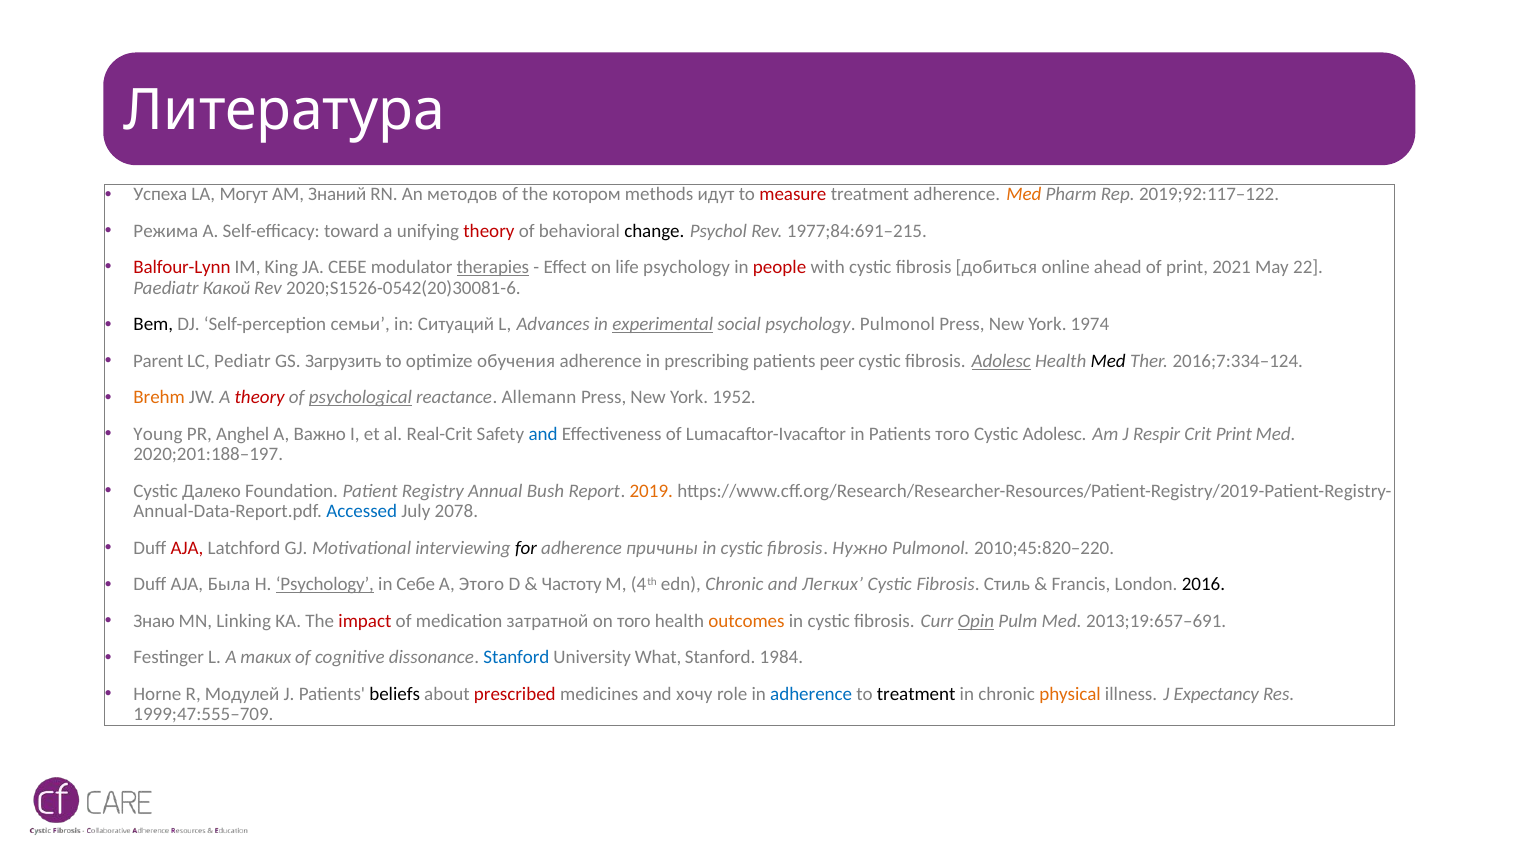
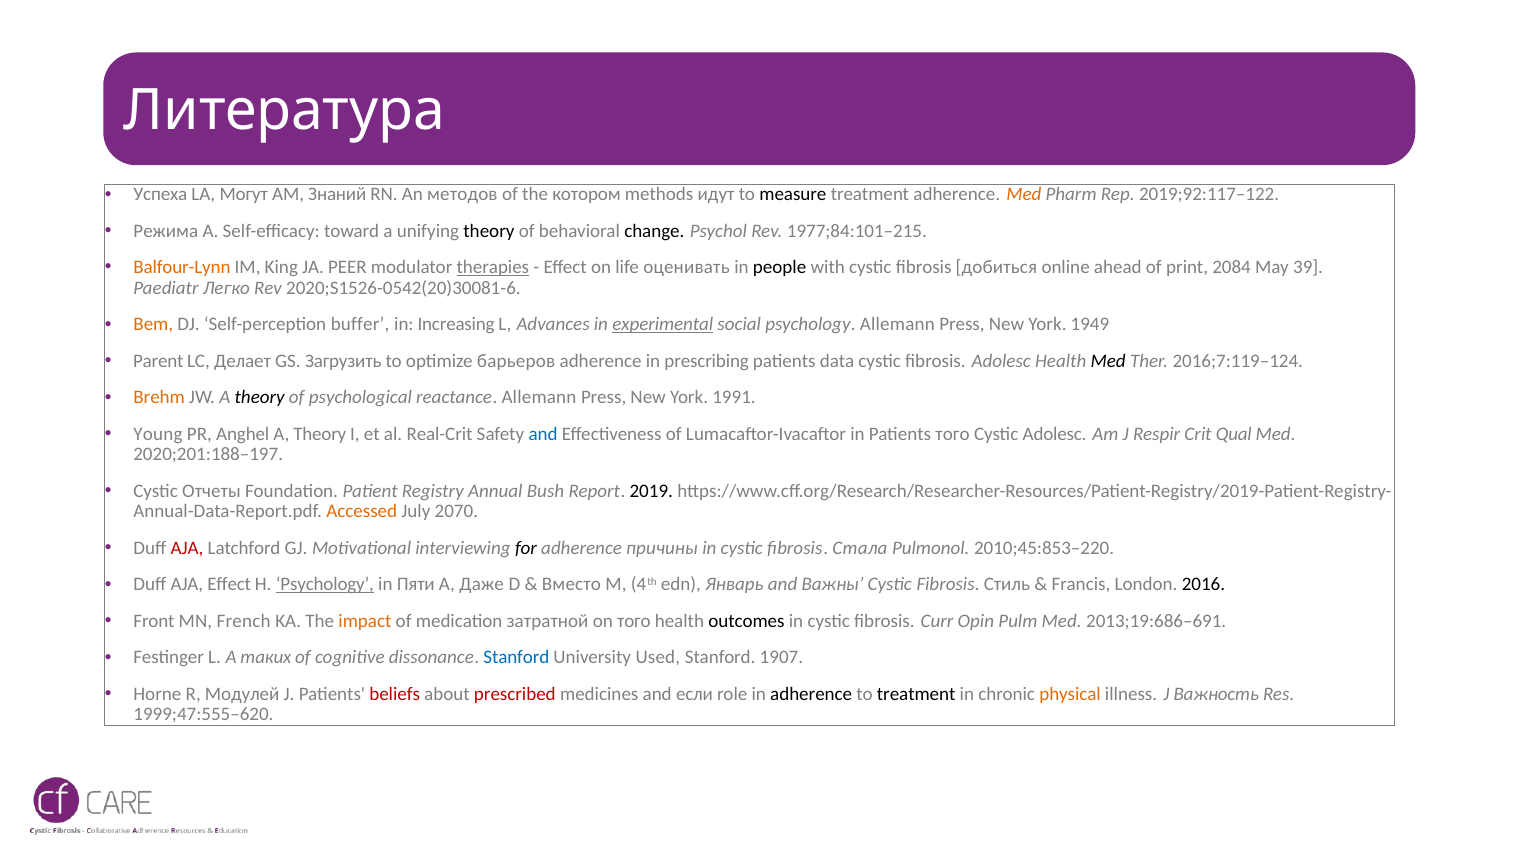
measure colour: red -> black
theory at (489, 231) colour: red -> black
1977;84:691–215: 1977;84:691–215 -> 1977;84:101–215
Balfour-Lynn colour: red -> orange
JA СЕБЕ: СЕБЕ -> PEER
life psychology: psychology -> оценивать
people colour: red -> black
2021: 2021 -> 2084
22: 22 -> 39
Какой: Какой -> Легко
Bem colour: black -> orange
семьи: семьи -> buffer
Ситуаций: Ситуаций -> Increasing
psychology Pulmonol: Pulmonol -> Allemann
1974: 1974 -> 1949
Pediatr: Pediatr -> Делает
обучения: обучения -> барьеров
peer: peer -> data
Adolesc at (1001, 361) underline: present -> none
2016;7:334–124: 2016;7:334–124 -> 2016;7:119–124
theory at (260, 397) colour: red -> black
psychological underline: present -> none
1952: 1952 -> 1991
Важно at (320, 434): Важно -> Theory
Crit Print: Print -> Qual
Далеко: Далеко -> Отчеты
2019 colour: orange -> black
Accessed colour: blue -> orange
2078: 2078 -> 2070
Нужно: Нужно -> Стала
2010;45:820–220: 2010;45:820–220 -> 2010;45:853–220
AJA Была: Была -> Effect
in Себе: Себе -> Пяти
Этого: Этого -> Даже
Частоту: Частоту -> Вместо
edn Chronic: Chronic -> Январь
Легких: Легких -> Важны
Знаю: Знаю -> Front
Linking: Linking -> French
impact colour: red -> orange
outcomes colour: orange -> black
Opin underline: present -> none
2013;19:657–691: 2013;19:657–691 -> 2013;19:686–691
What: What -> Used
1984: 1984 -> 1907
beliefs colour: black -> red
хочу: хочу -> если
adherence at (811, 694) colour: blue -> black
Expectancy: Expectancy -> Важность
1999;47:555–709: 1999;47:555–709 -> 1999;47:555–620
